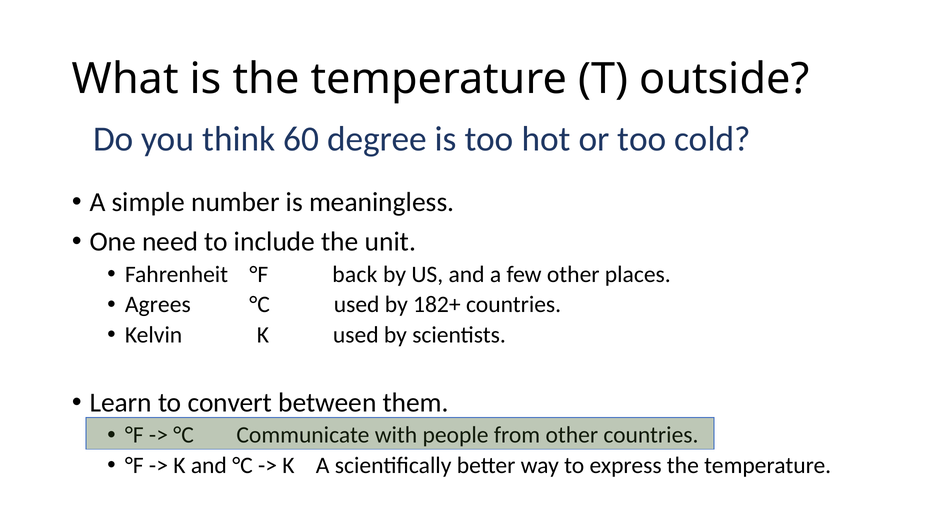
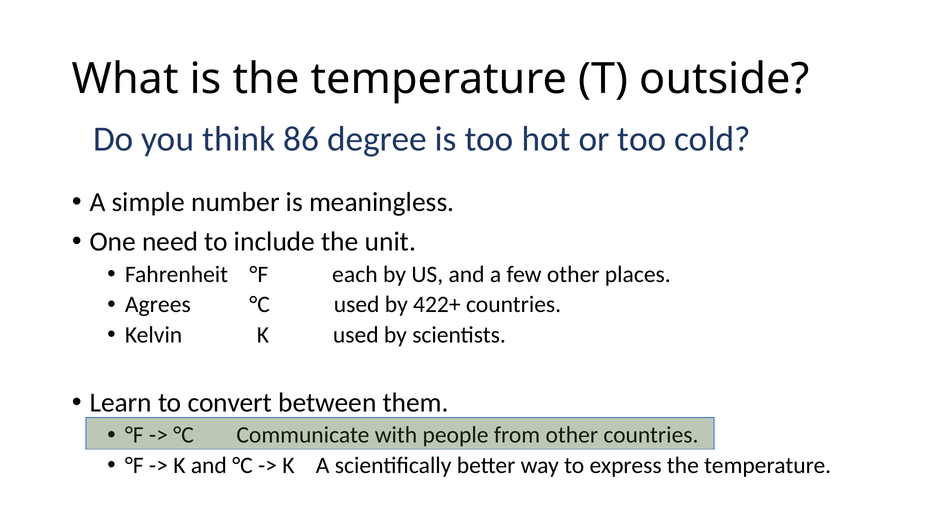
60: 60 -> 86
back: back -> each
182+: 182+ -> 422+
